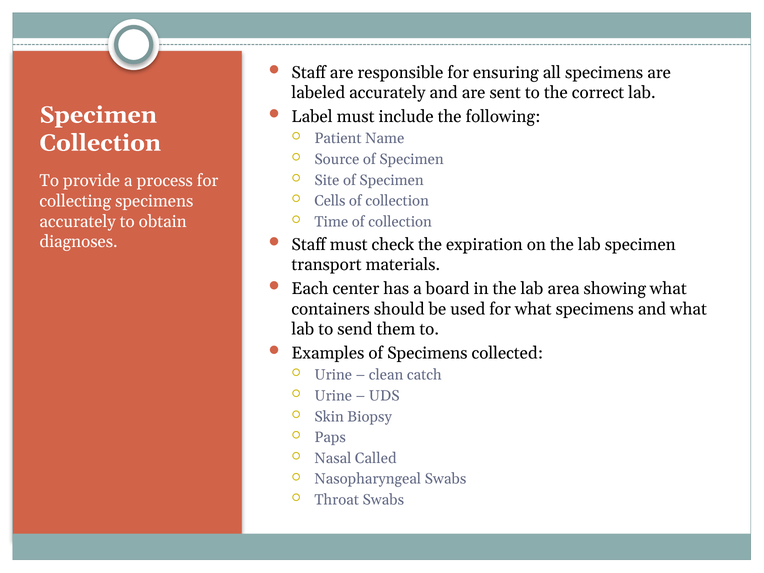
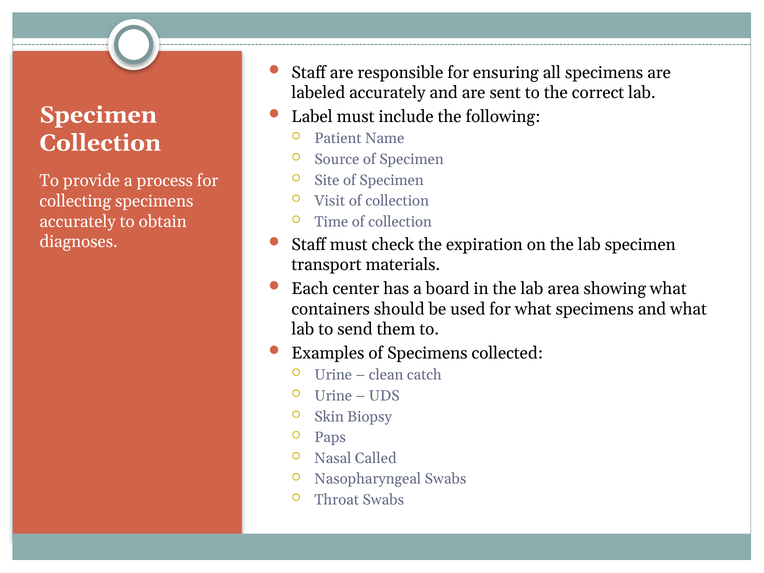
Cells: Cells -> Visit
